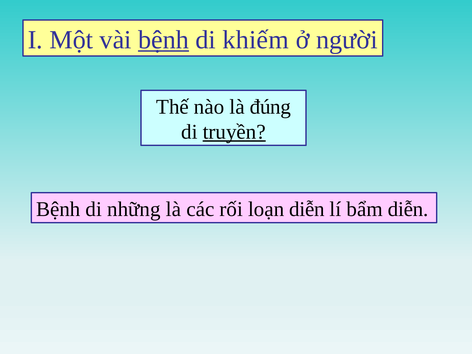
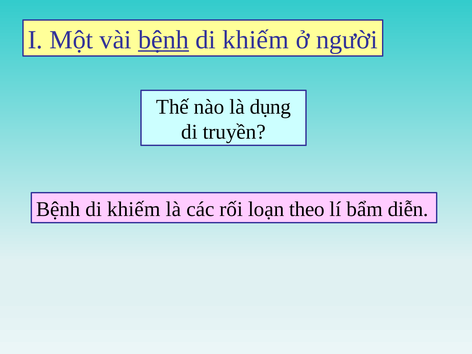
đúng: đúng -> dụng
truyền underline: present -> none
những at (134, 209): những -> khiếm
loạn diễn: diễn -> theo
